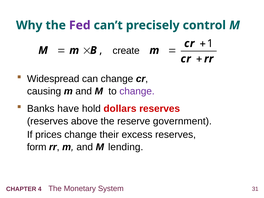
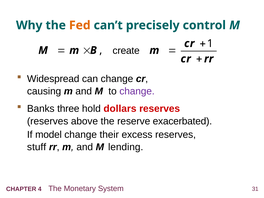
Fed colour: purple -> orange
have: have -> three
government: government -> exacerbated
prices: prices -> model
form: form -> stuff
